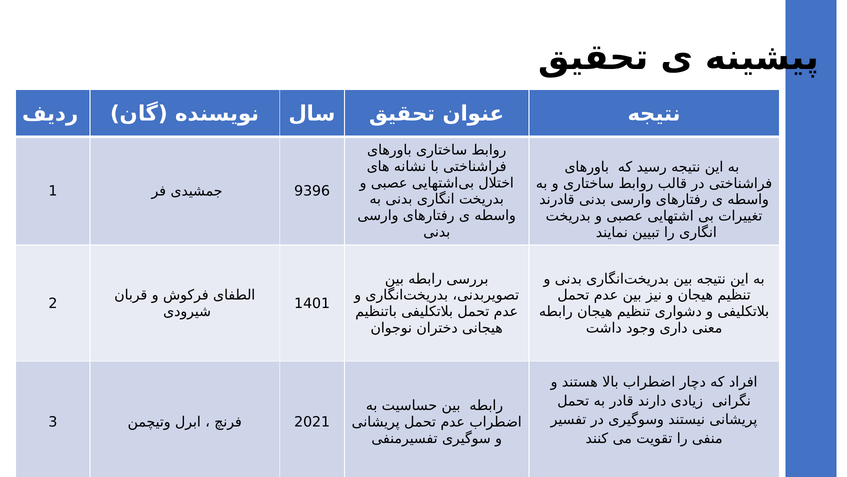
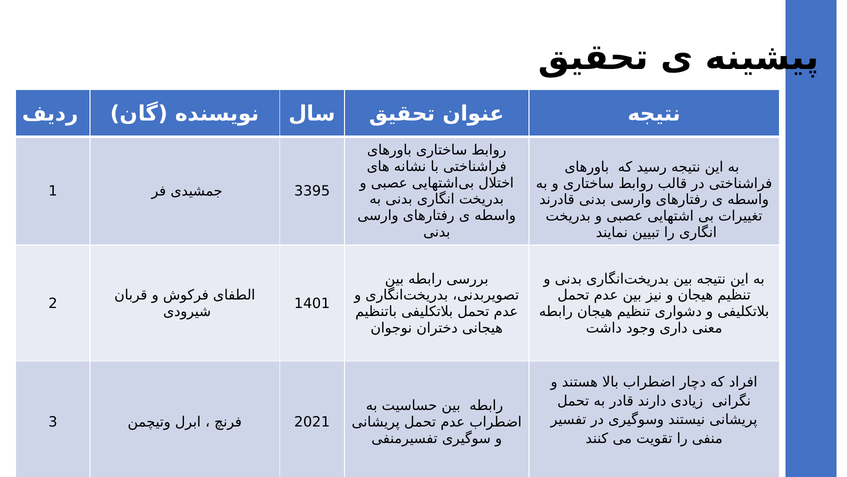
9396: 9396 -> 3395
